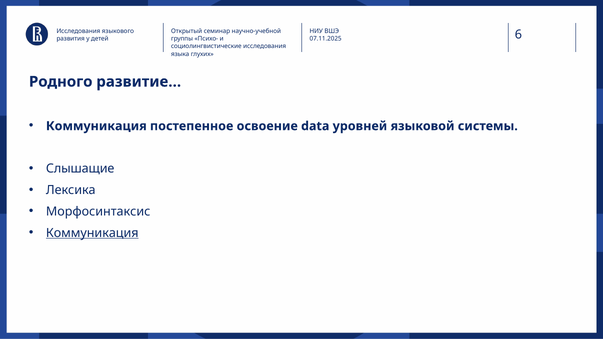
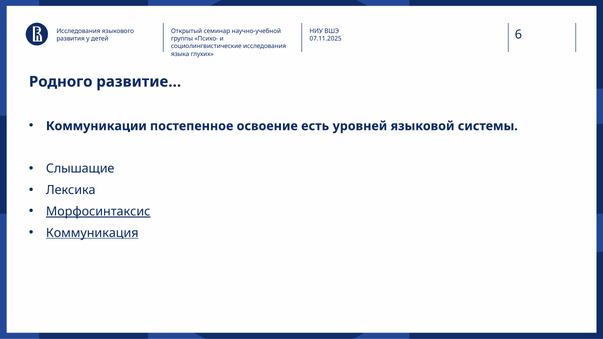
Коммуникация at (96, 126): Коммуникация -> Коммуникации
data: data -> есть
Морфосинтаксис underline: none -> present
